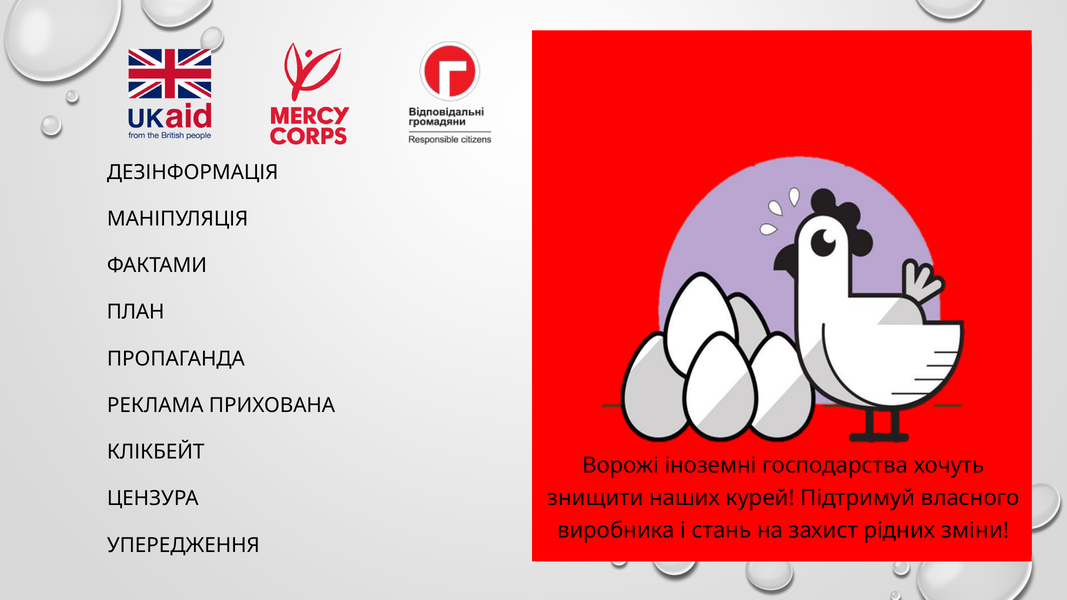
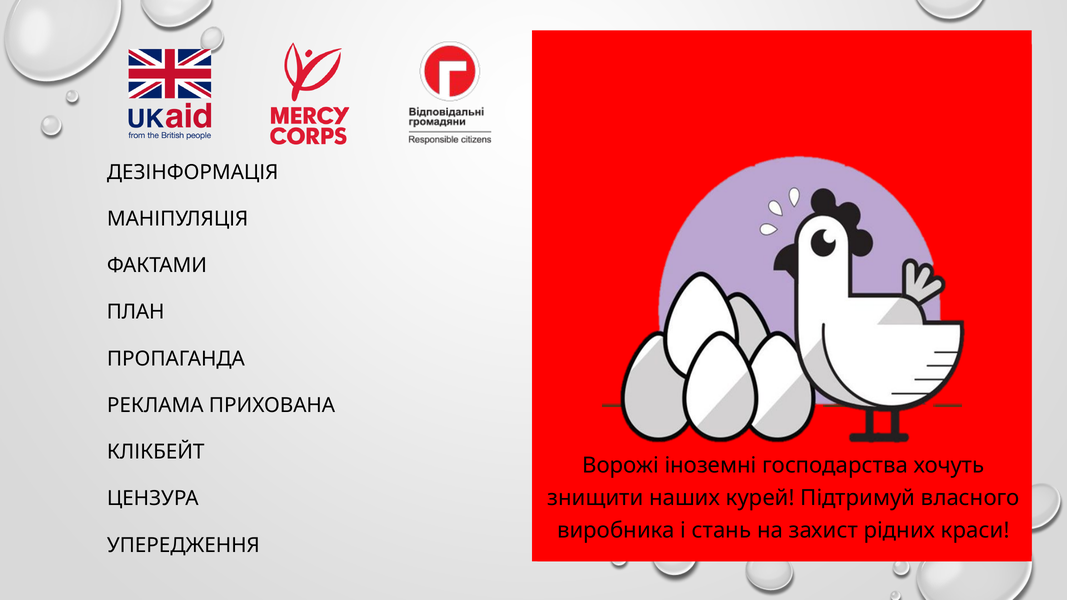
зміни: зміни -> краси
